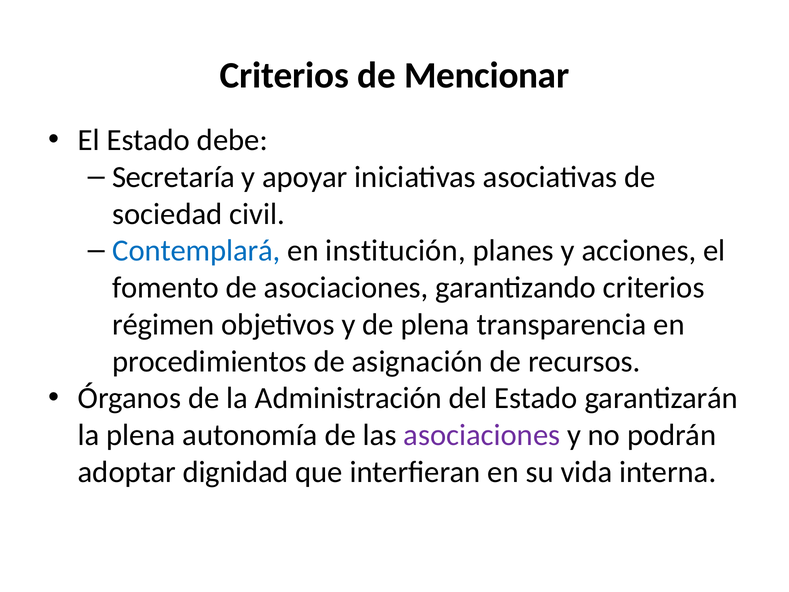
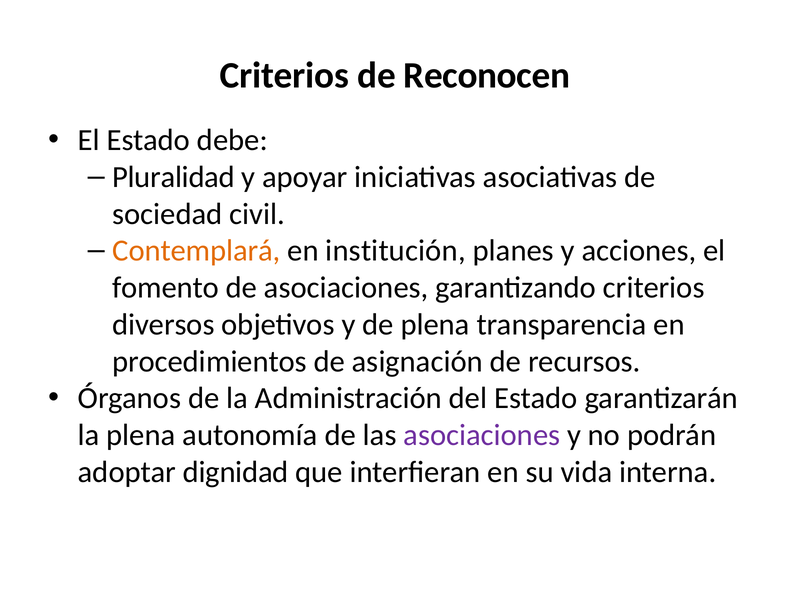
Mencionar: Mencionar -> Reconocen
Secretaría: Secretaría -> Pluralidad
Contemplará colour: blue -> orange
régimen: régimen -> diversos
